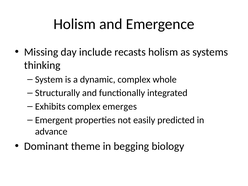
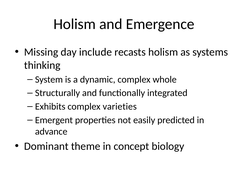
emerges: emerges -> varieties
begging: begging -> concept
